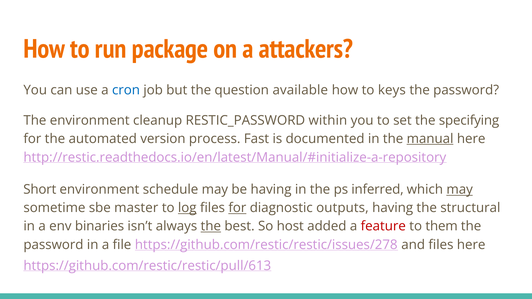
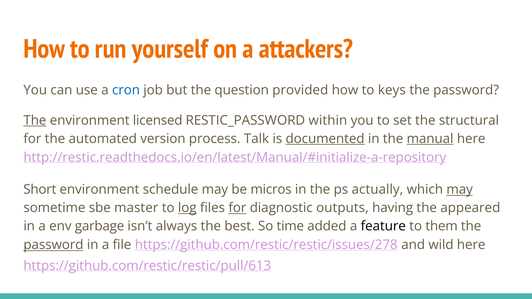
package: package -> yourself
available: available -> provided
The at (35, 120) underline: none -> present
cleanup: cleanup -> licensed
specifying: specifying -> structural
Fast: Fast -> Talk
documented underline: none -> present
be having: having -> micros
inferred: inferred -> actually
structural: structural -> appeared
binaries: binaries -> garbage
the at (211, 226) underline: present -> none
host: host -> time
feature colour: red -> black
password at (53, 245) underline: none -> present
and files: files -> wild
